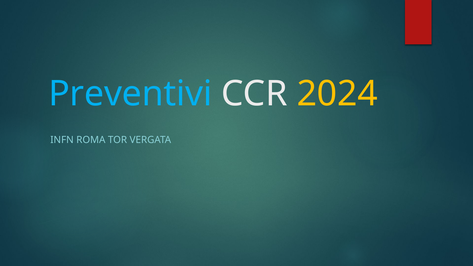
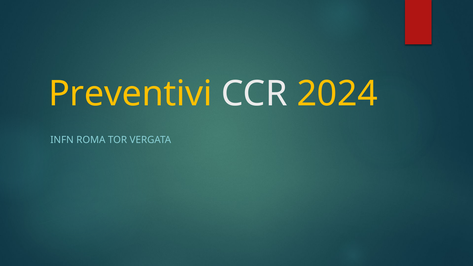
Preventivi colour: light blue -> yellow
